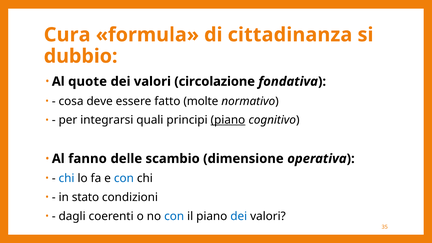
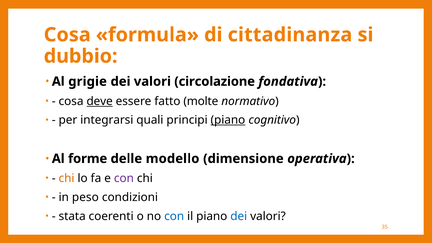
Cura at (67, 35): Cura -> Cosa
quote: quote -> grigie
deve underline: none -> present
fanno: fanno -> forme
scambio: scambio -> modello
chi at (67, 178) colour: blue -> orange
con at (124, 178) colour: blue -> purple
stato: stato -> peso
dagli: dagli -> stata
